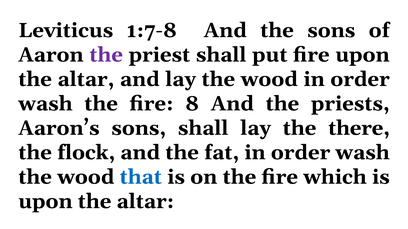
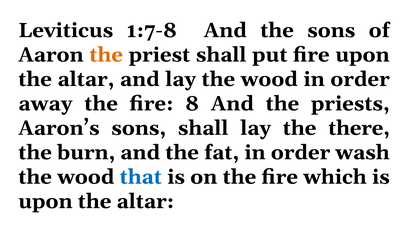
the at (106, 55) colour: purple -> orange
wash at (45, 104): wash -> away
flock: flock -> burn
